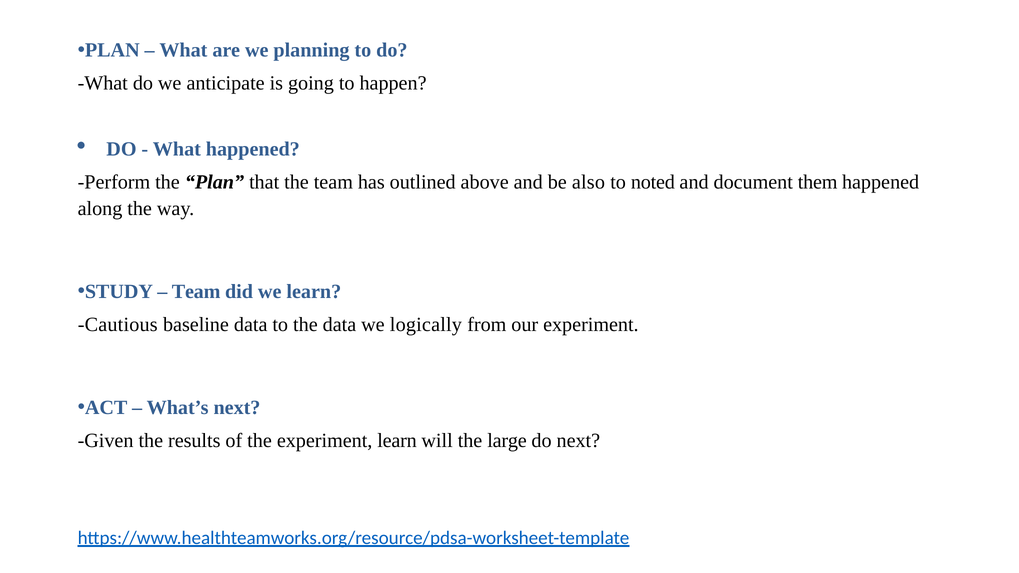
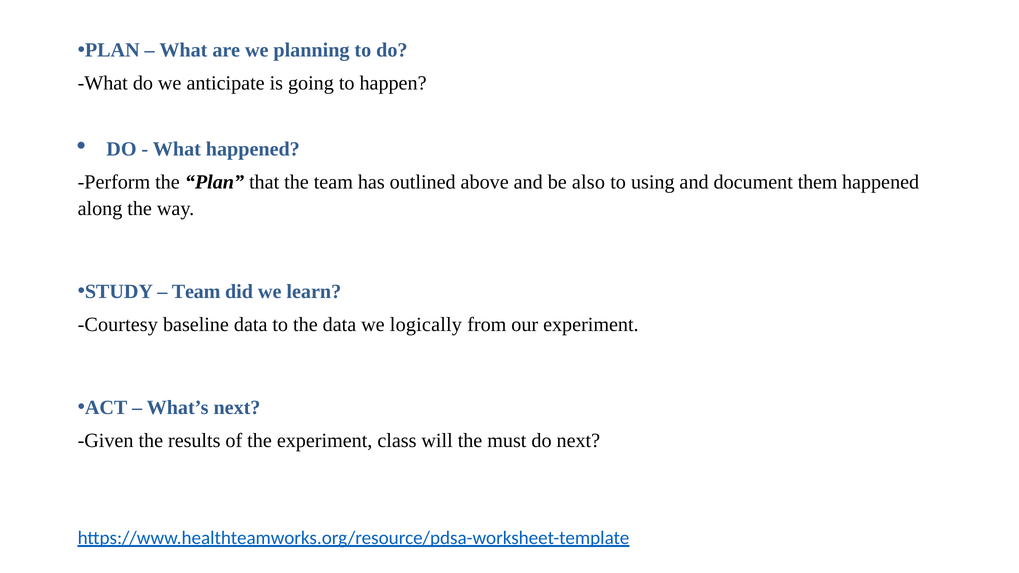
noted: noted -> using
Cautious: Cautious -> Courtesy
experiment learn: learn -> class
large: large -> must
